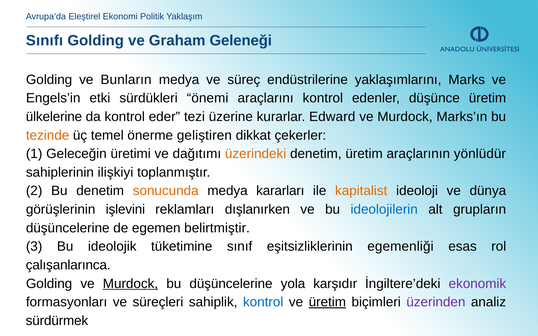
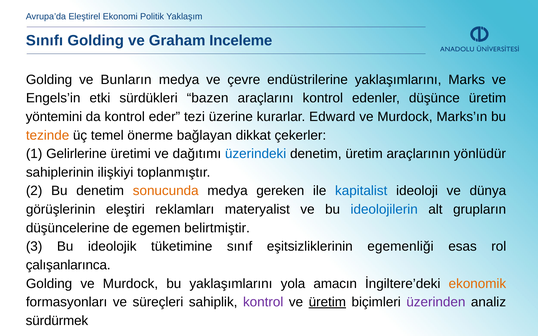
Geleneği: Geleneği -> Inceleme
süreç: süreç -> çevre
önemi: önemi -> bazen
ülkelerine: ülkelerine -> yöntemini
geliştiren: geliştiren -> bağlayan
Geleceğin: Geleceğin -> Gelirlerine
üzerindeki colour: orange -> blue
kararları: kararları -> gereken
kapitalist colour: orange -> blue
işlevini: işlevini -> eleştiri
dışlanırken: dışlanırken -> materyalist
Murdock at (130, 284) underline: present -> none
bu düşüncelerine: düşüncelerine -> yaklaşımlarını
karşıdır: karşıdır -> amacın
ekonomik colour: purple -> orange
kontrol at (263, 302) colour: blue -> purple
